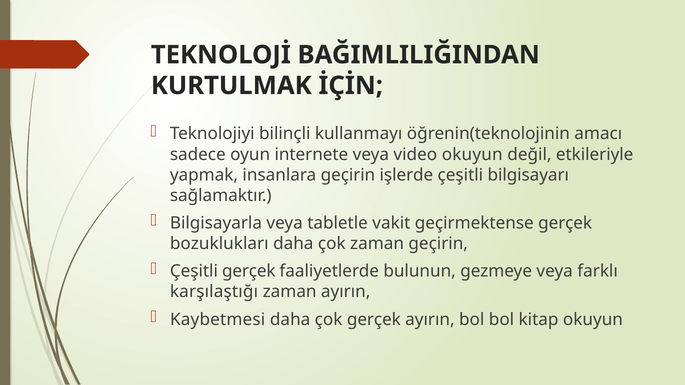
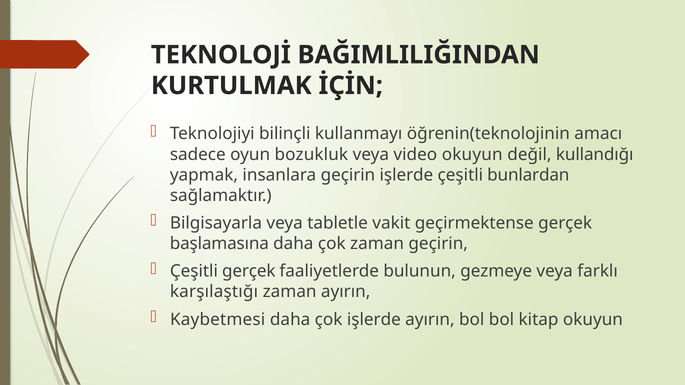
internete: internete -> bozukluk
etkileriyle: etkileriyle -> kullandığı
bilgisayarı: bilgisayarı -> bunlardan
bozuklukları: bozuklukları -> başlamasına
çok gerçek: gerçek -> işlerde
